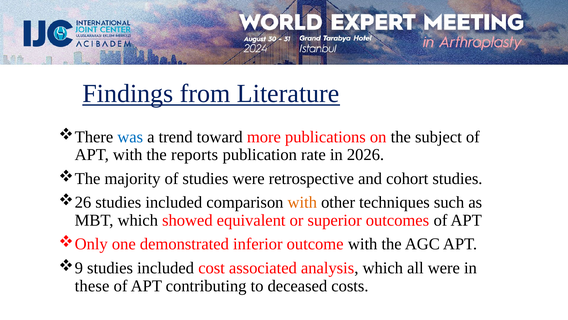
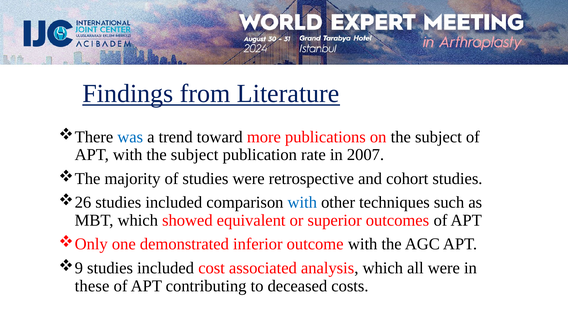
with the reports: reports -> subject
2026: 2026 -> 2007
with at (302, 202) colour: orange -> blue
